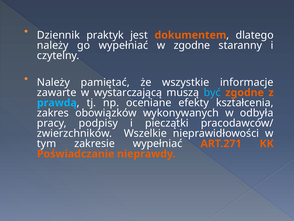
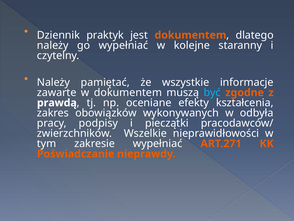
w zgodne: zgodne -> kolejne
w wystarczającą: wystarczającą -> dokumentem
prawdą colour: light blue -> white
